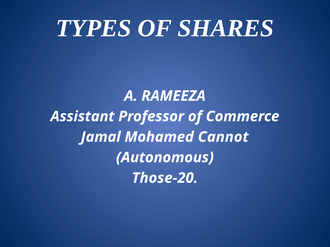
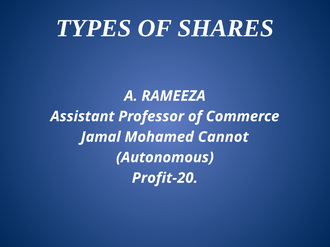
Those-20: Those-20 -> Profit-20
